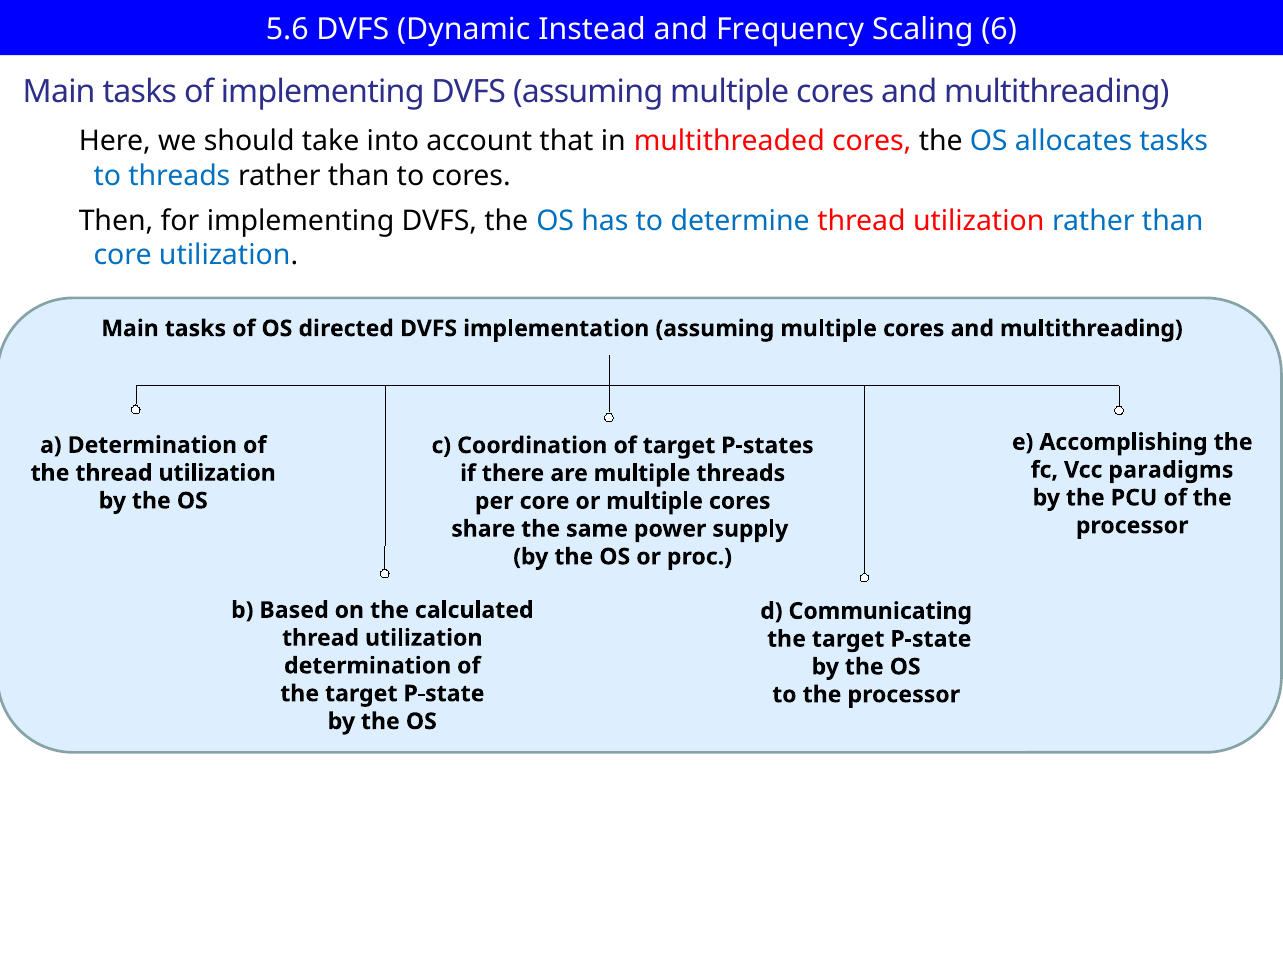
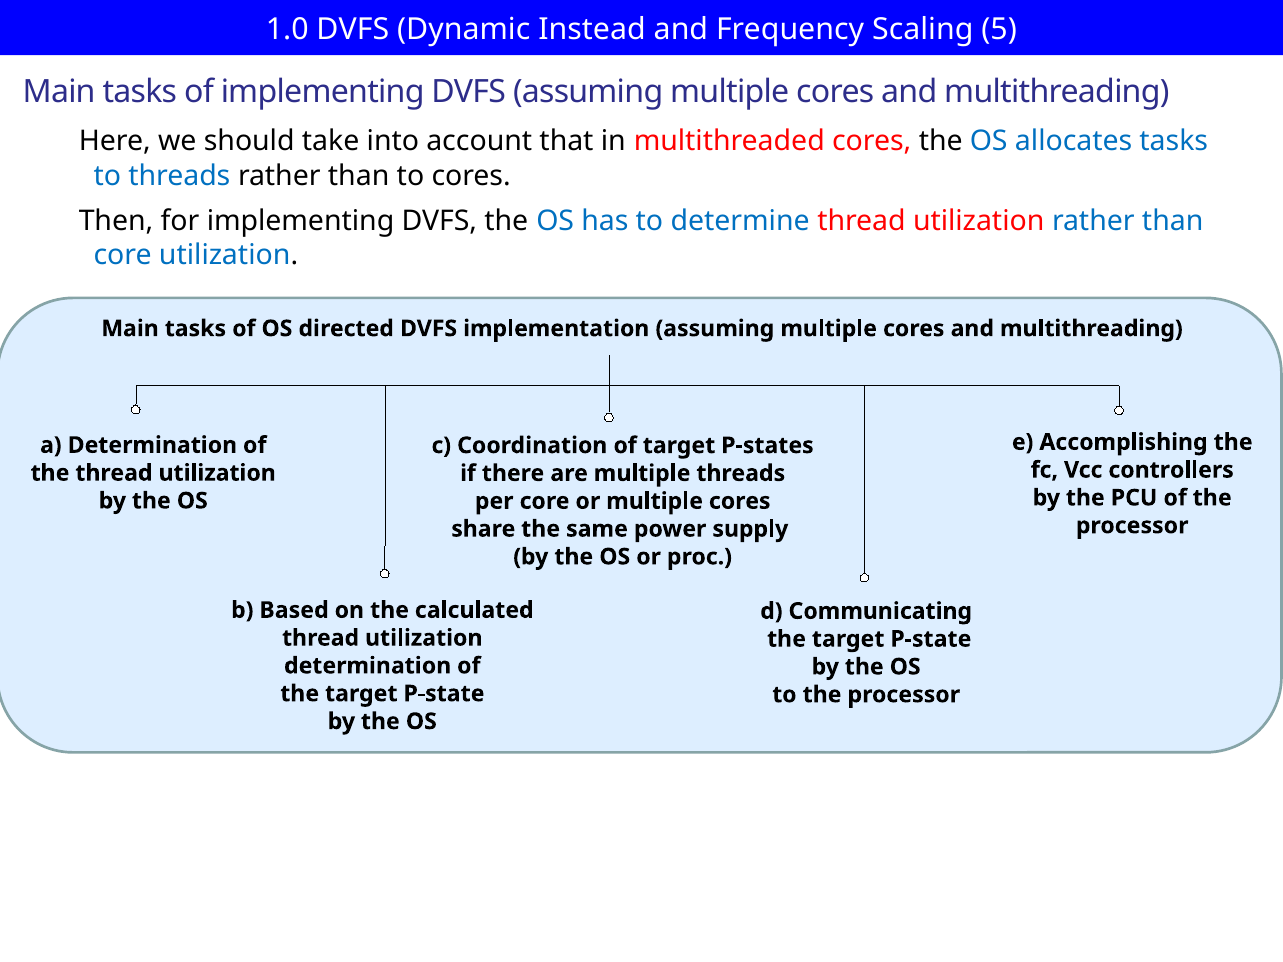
5.6: 5.6 -> 1.0
6: 6 -> 5
paradigms: paradigms -> controllers
